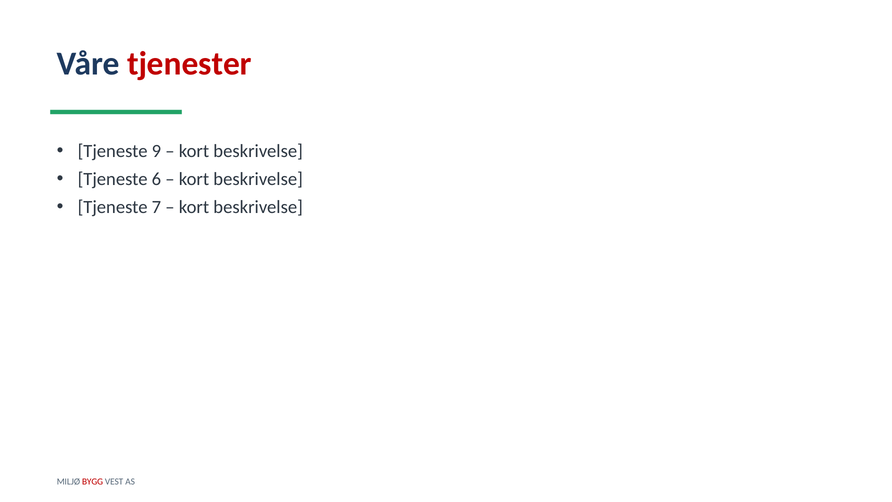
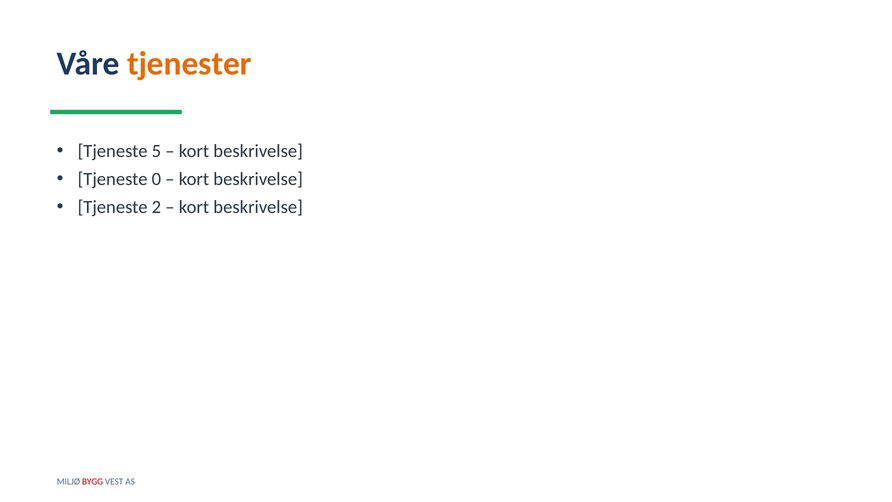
tjenester colour: red -> orange
9: 9 -> 5
6: 6 -> 0
7: 7 -> 2
